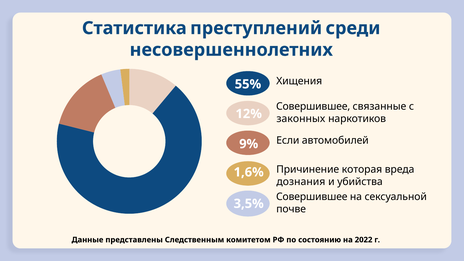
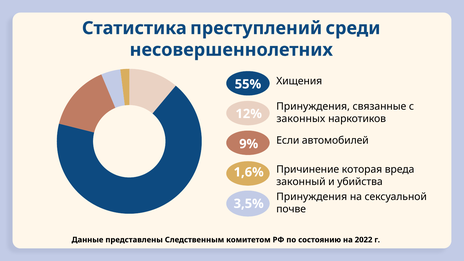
Совершившее at (313, 106): Совершившее -> Принуждения
дознания: дознания -> законный
Совершившее at (312, 197): Совершившее -> Принуждения
